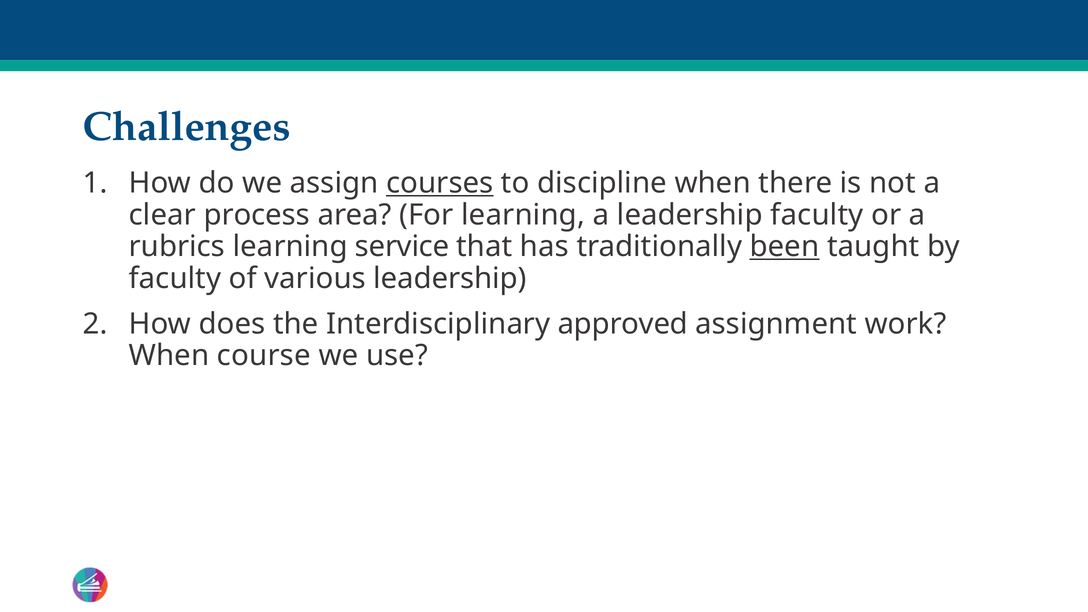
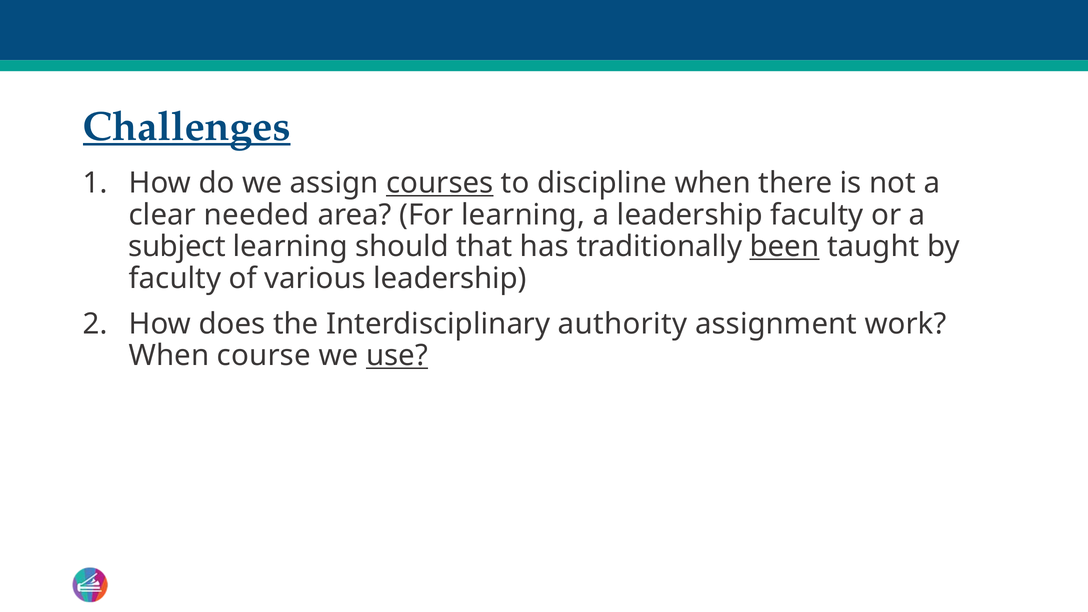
Challenges underline: none -> present
process: process -> needed
rubrics: rubrics -> subject
service: service -> should
approved: approved -> authority
use underline: none -> present
